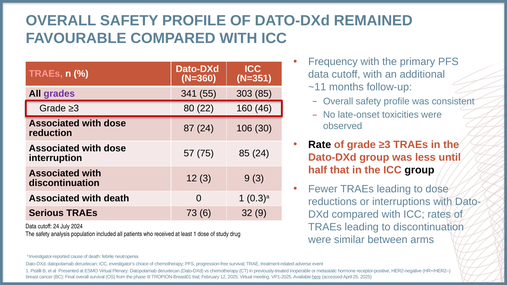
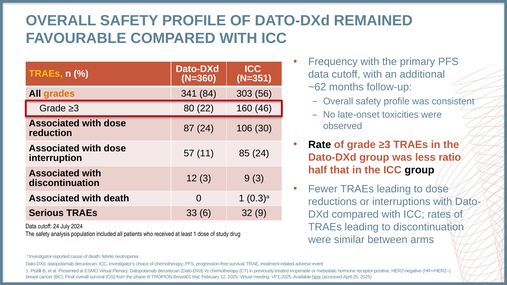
TRAEs at (46, 74) colour: pink -> yellow
~11: ~11 -> ~62
grades colour: purple -> orange
55: 55 -> 84
303 85: 85 -> 56
75: 75 -> 11
until: until -> ratio
73: 73 -> 33
